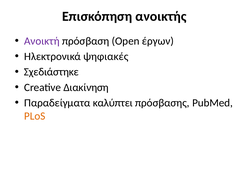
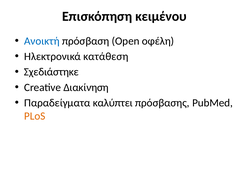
ανοικτής: ανοικτής -> κειμένου
Ανοικτή colour: purple -> blue
έργων: έργων -> οφέλη
ψηφιακές: ψηφιακές -> κατάθεση
